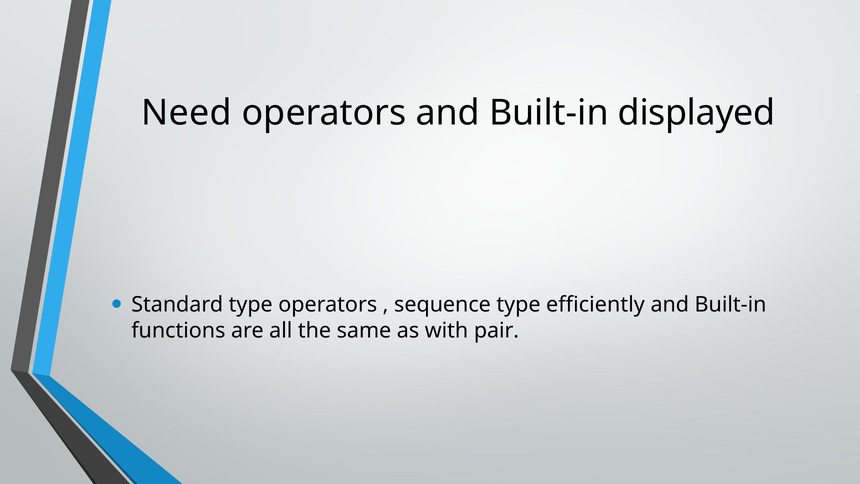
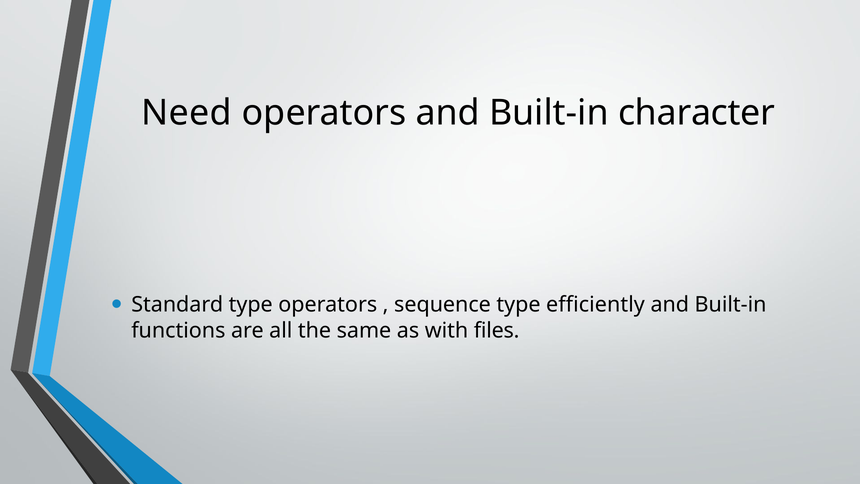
displayed: displayed -> character
pair: pair -> files
